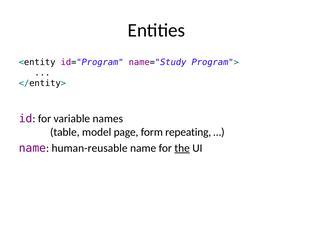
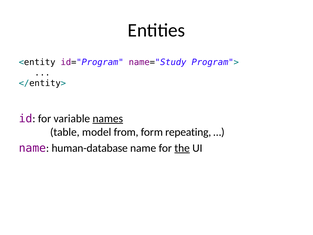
names underline: none -> present
page: page -> from
human-reusable: human-reusable -> human-database
